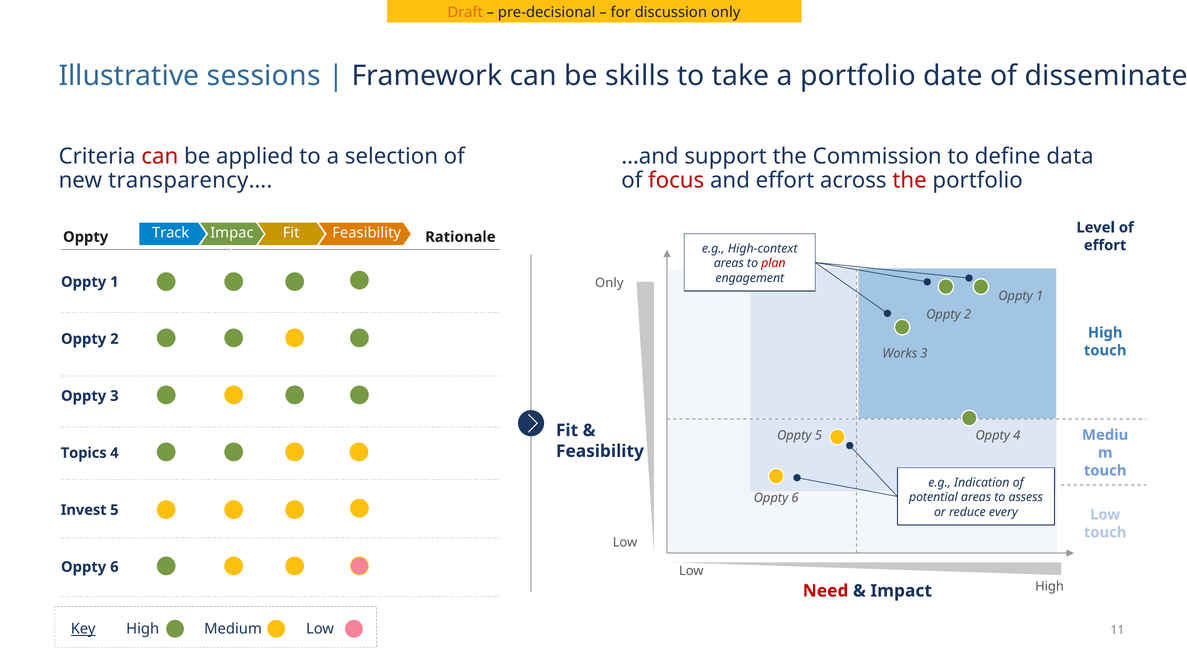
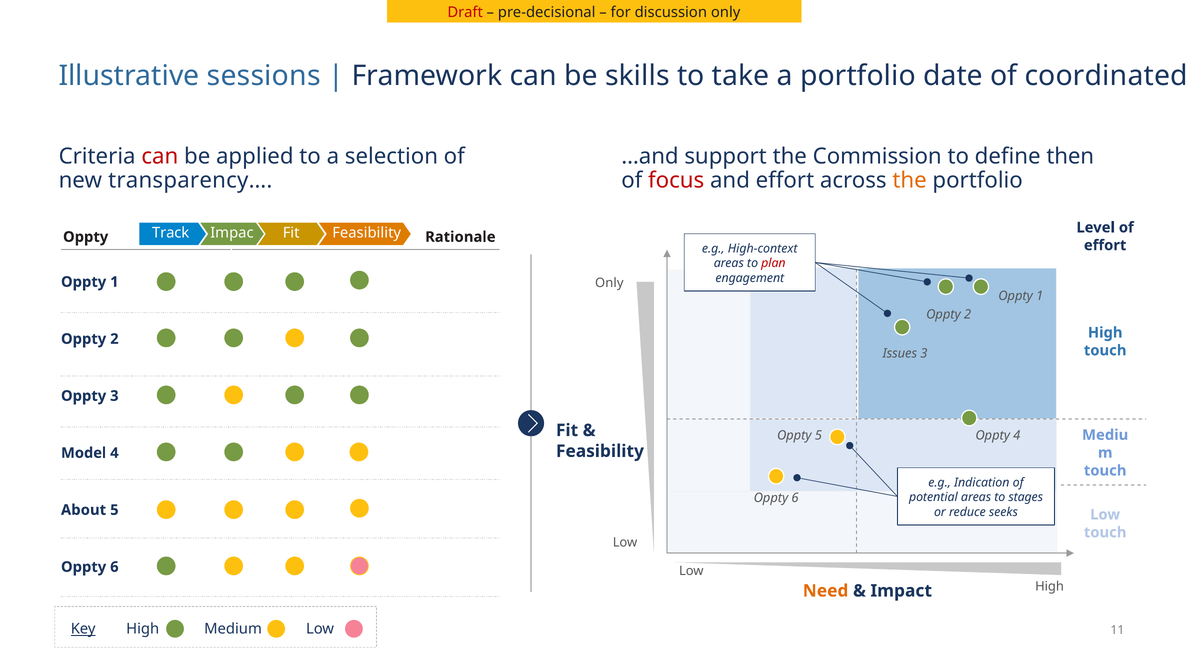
Draft at (465, 12) colour: orange -> red
disseminate: disseminate -> coordinated
data: data -> then
the at (910, 181) colour: red -> orange
Works: Works -> Issues
Topics: Topics -> Model
assess: assess -> stages
Invest: Invest -> About
every: every -> seeks
Need colour: red -> orange
